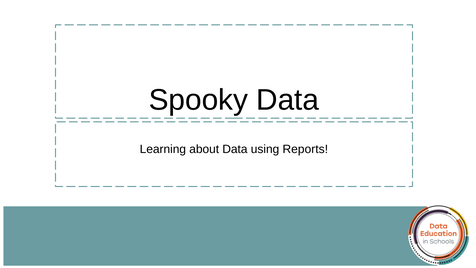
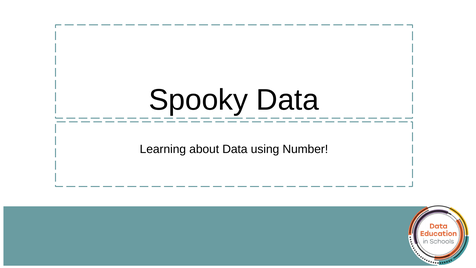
Reports: Reports -> Number
